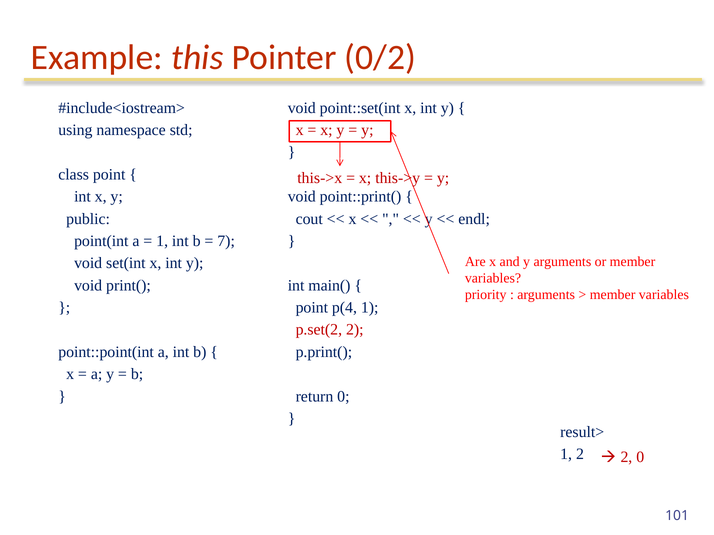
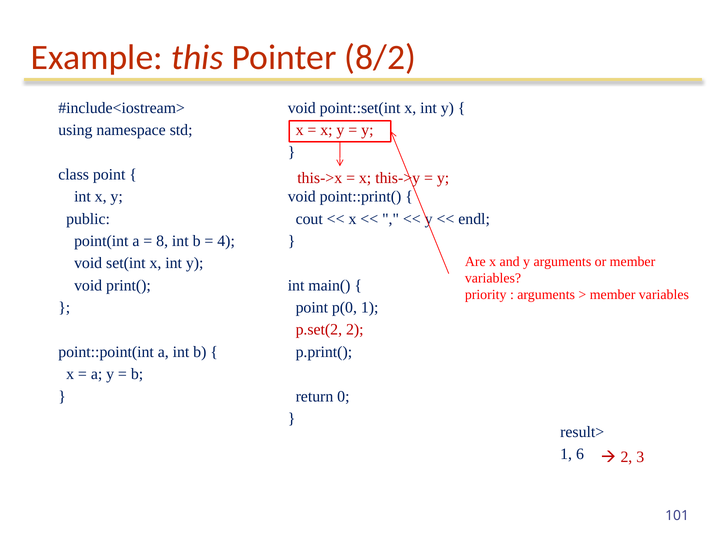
0/2: 0/2 -> 8/2
1 at (162, 241): 1 -> 8
7: 7 -> 4
p(4: p(4 -> p(0
1 2: 2 -> 6
2 0: 0 -> 3
